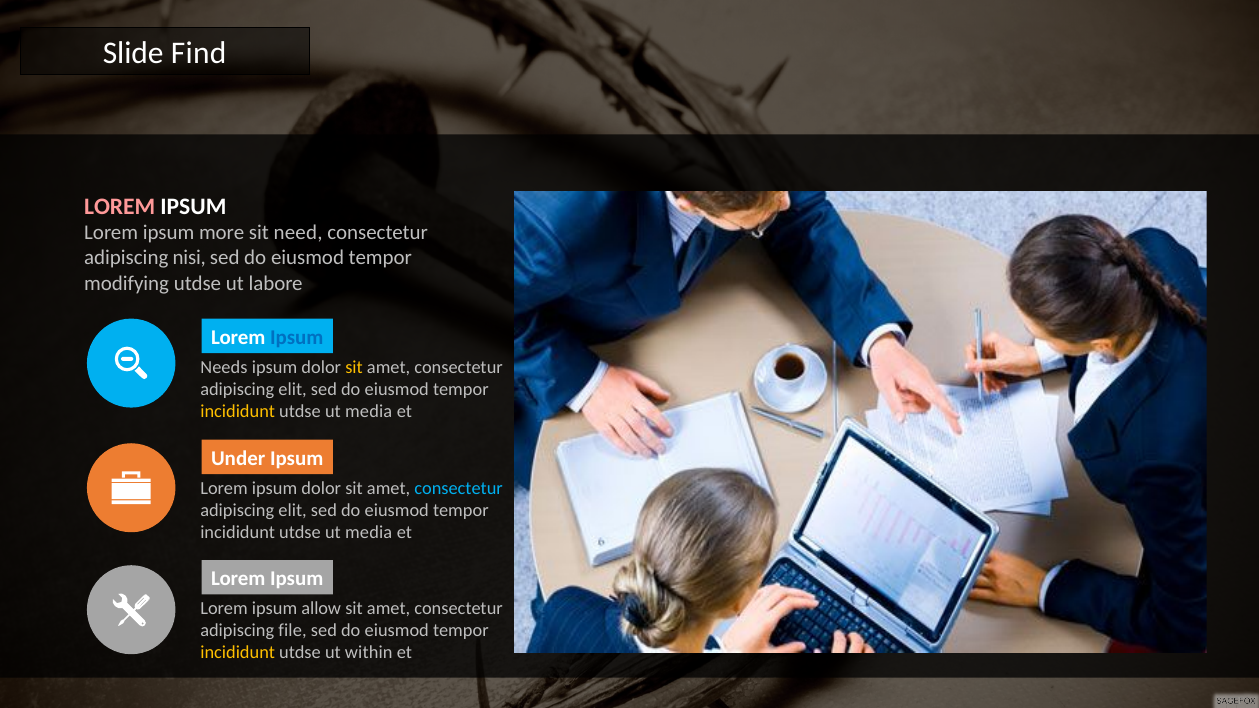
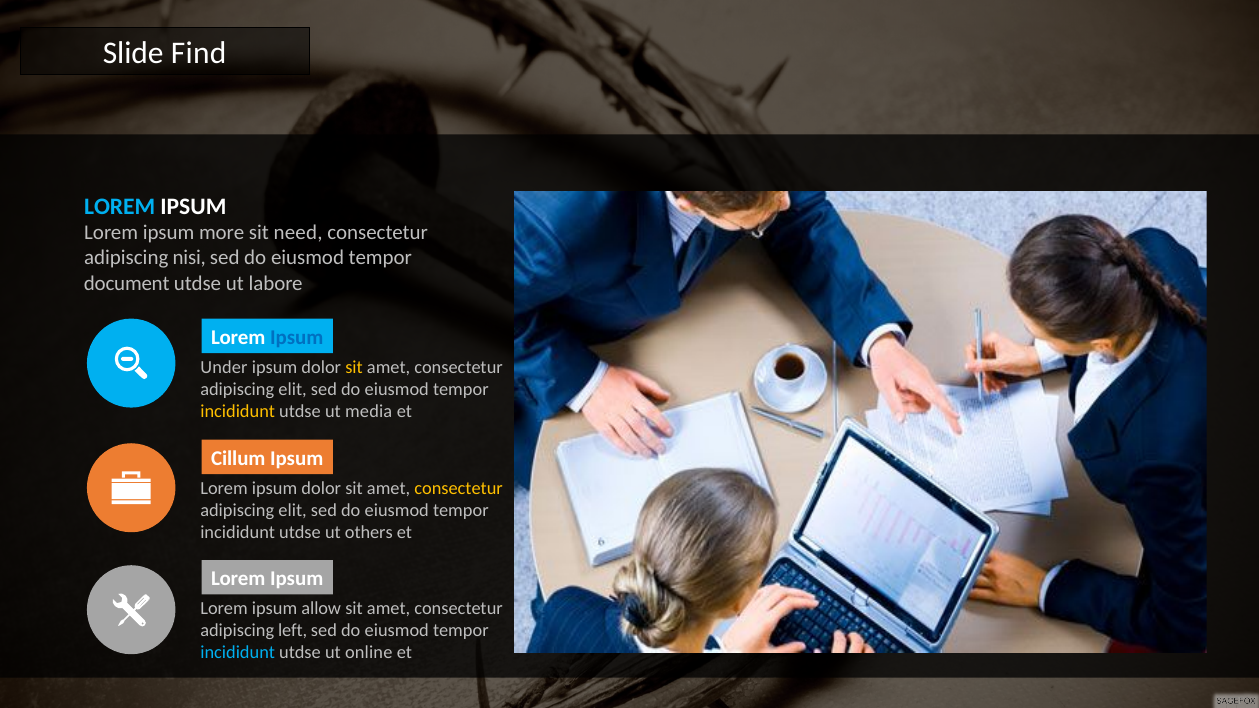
LOREM at (120, 206) colour: pink -> light blue
modifying: modifying -> document
Needs: Needs -> Under
Under: Under -> Cillum
consectetur at (459, 489) colour: light blue -> yellow
media at (369, 533): media -> others
file: file -> left
incididunt at (238, 653) colour: yellow -> light blue
within: within -> online
